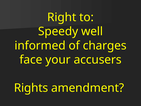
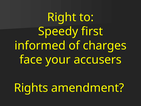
well: well -> first
